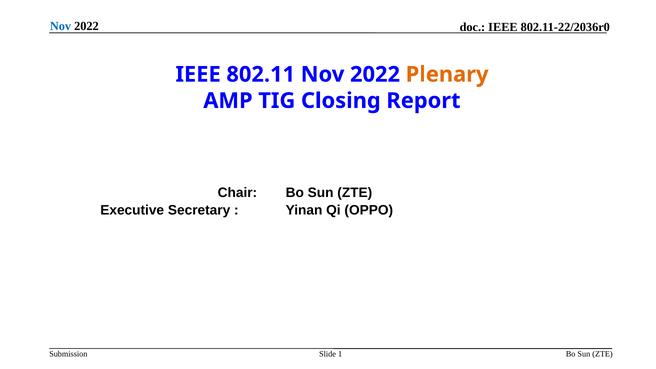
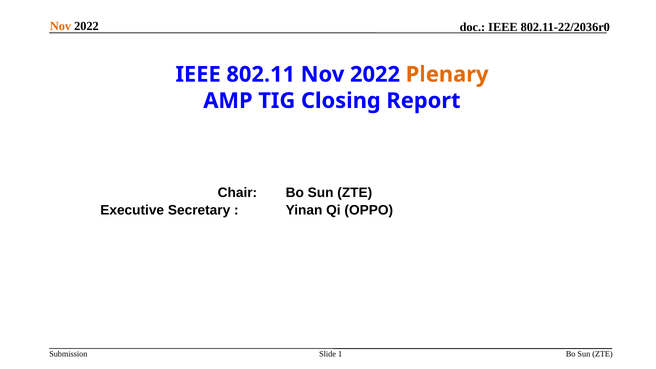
Nov at (61, 26) colour: blue -> orange
